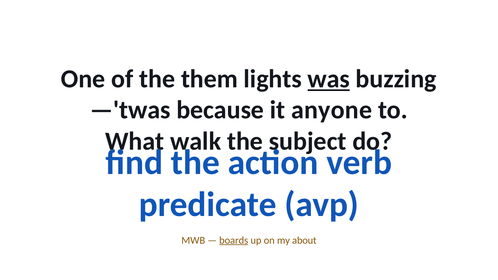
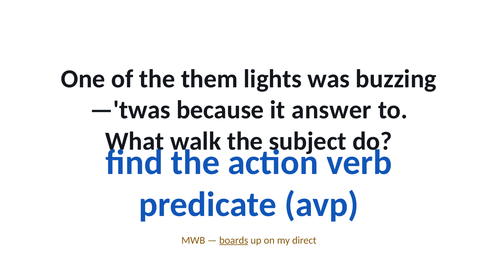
was underline: present -> none
anyone: anyone -> answer
about: about -> direct
